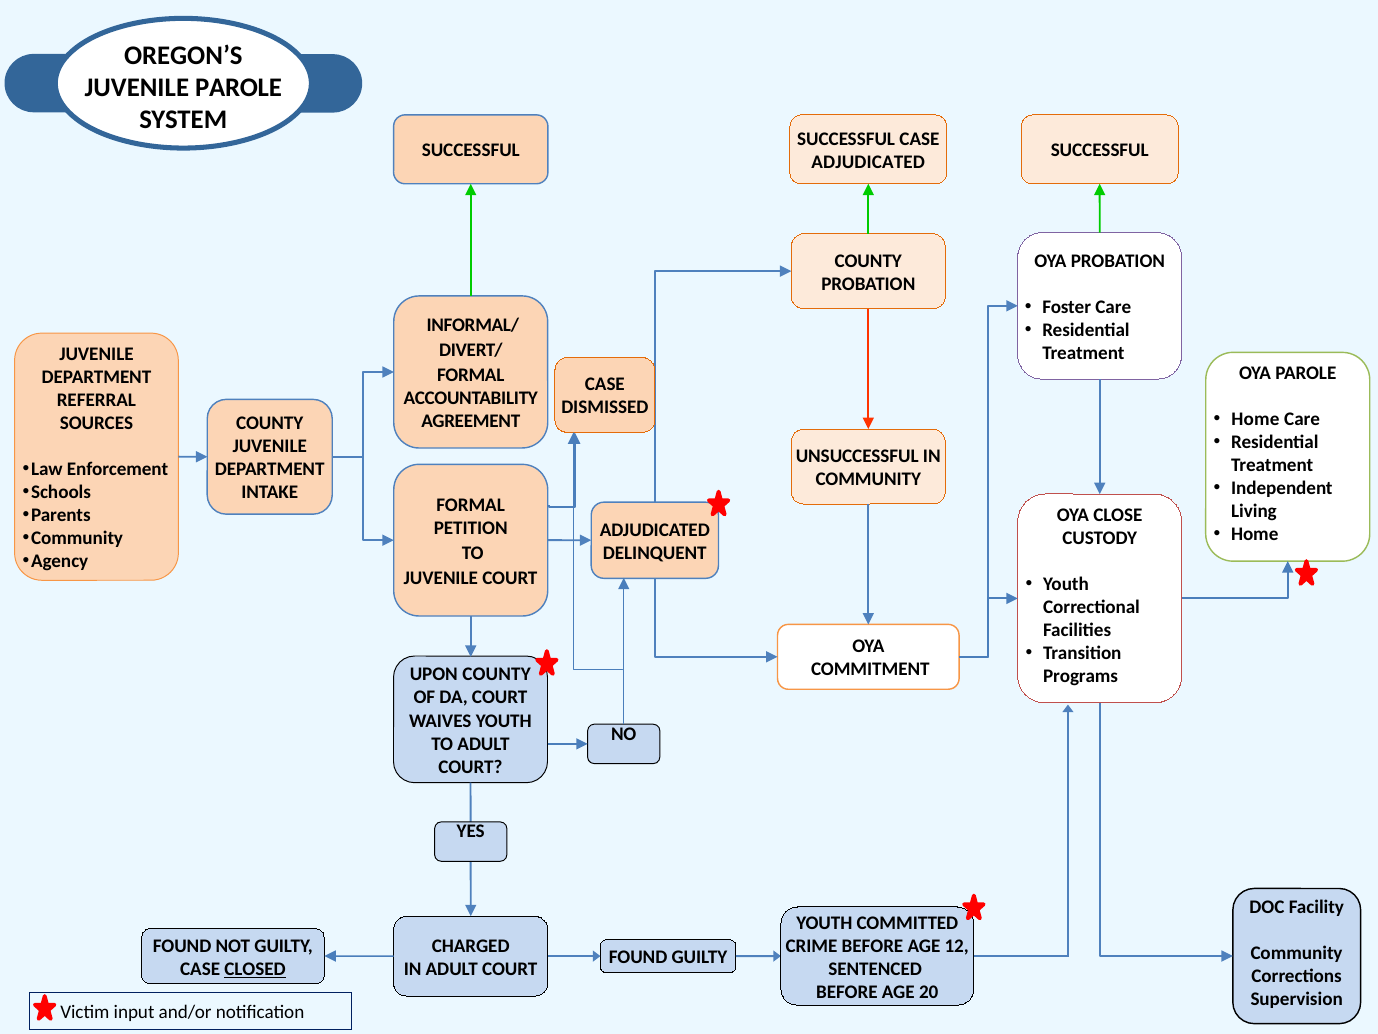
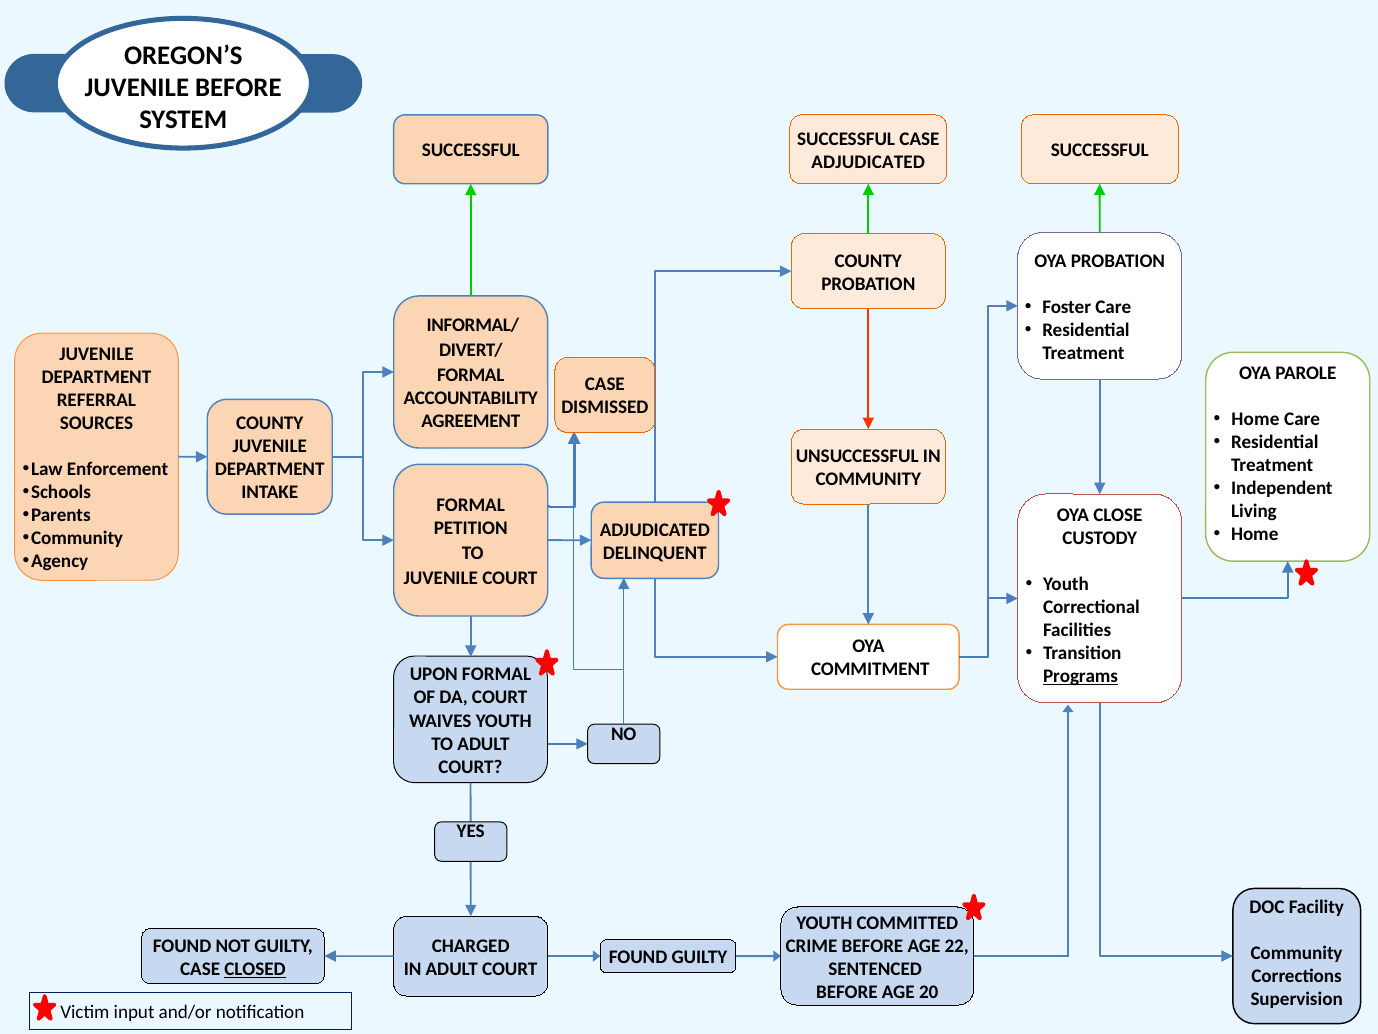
JUVENILE PAROLE: PAROLE -> BEFORE
UPON COUNTY: COUNTY -> FORMAL
Programs underline: none -> present
12: 12 -> 22
